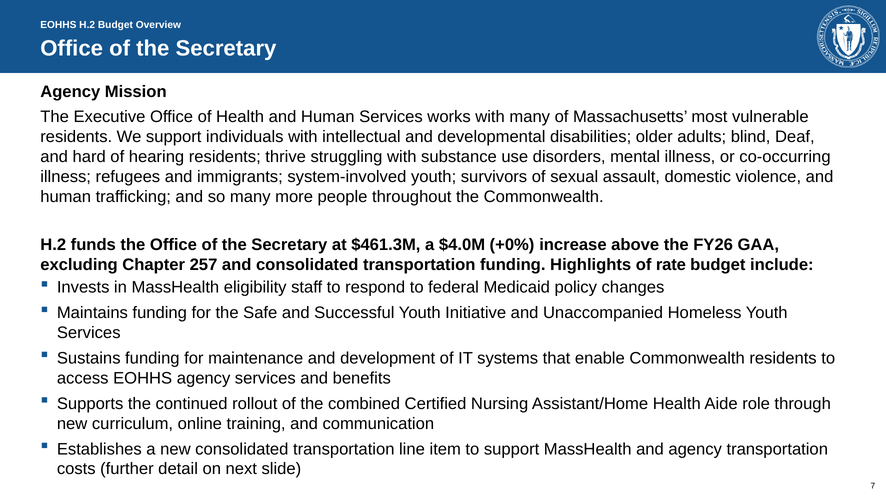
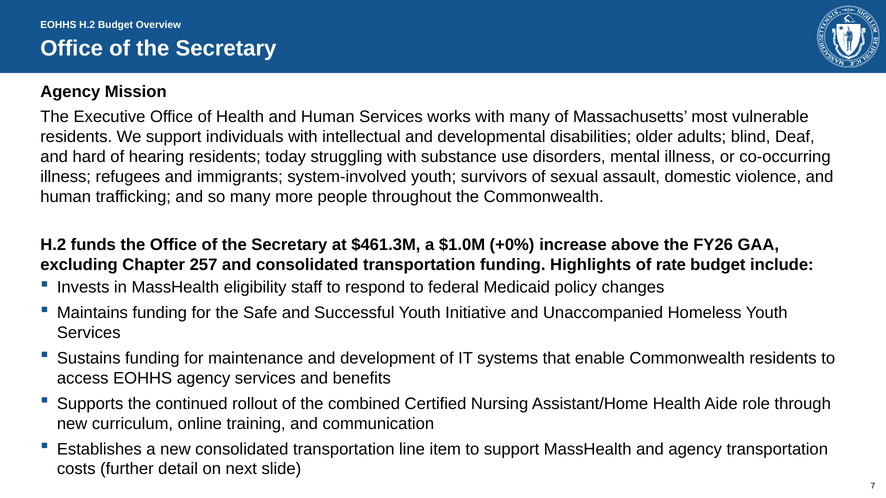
thrive: thrive -> today
$4.0M: $4.0M -> $1.0M
